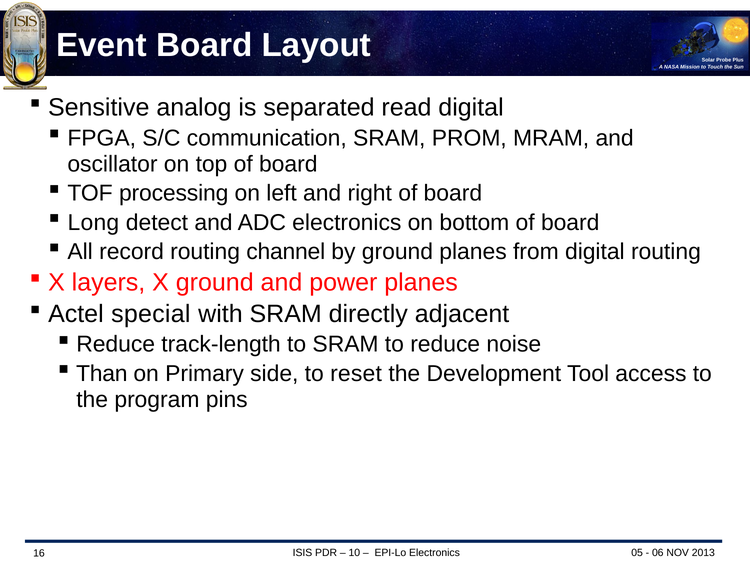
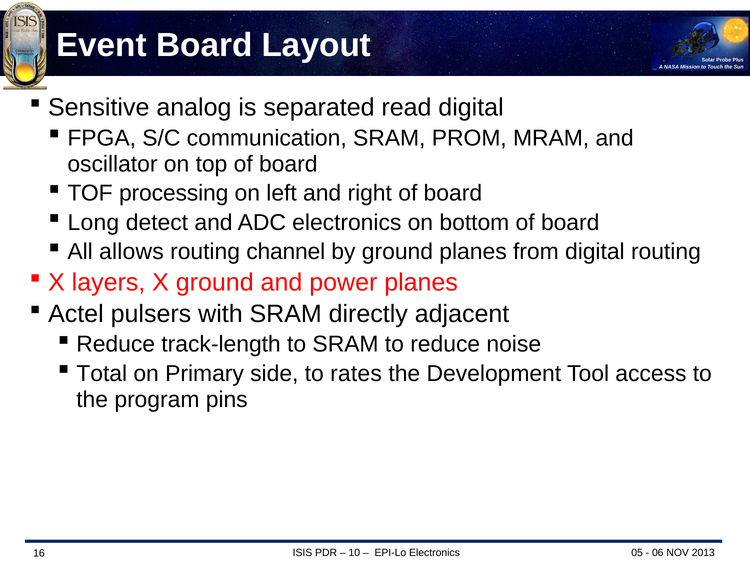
record: record -> allows
special: special -> pulsers
Than: Than -> Total
reset: reset -> rates
